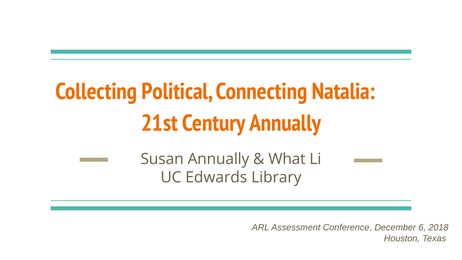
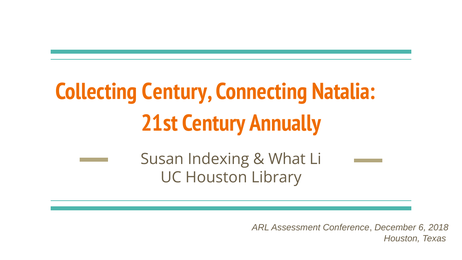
Collecting Political: Political -> Century
Susan Annually: Annually -> Indexing
UC Edwards: Edwards -> Houston
